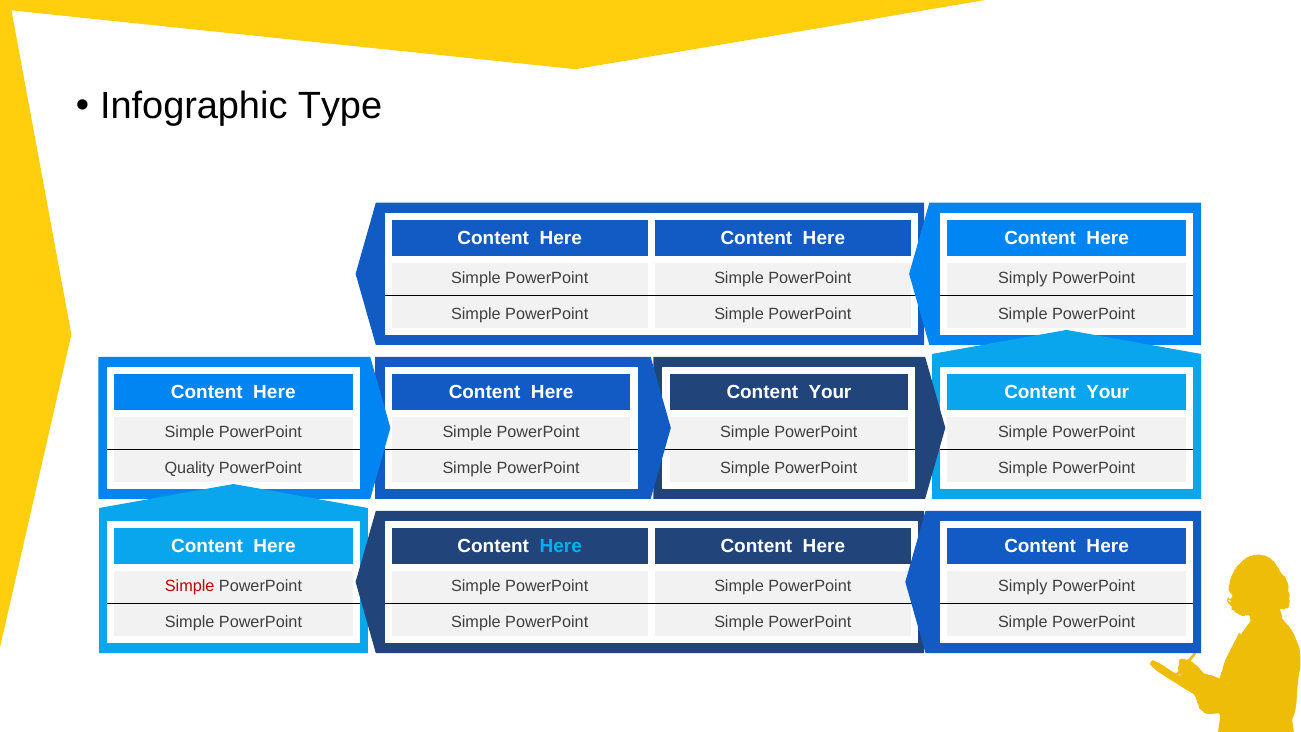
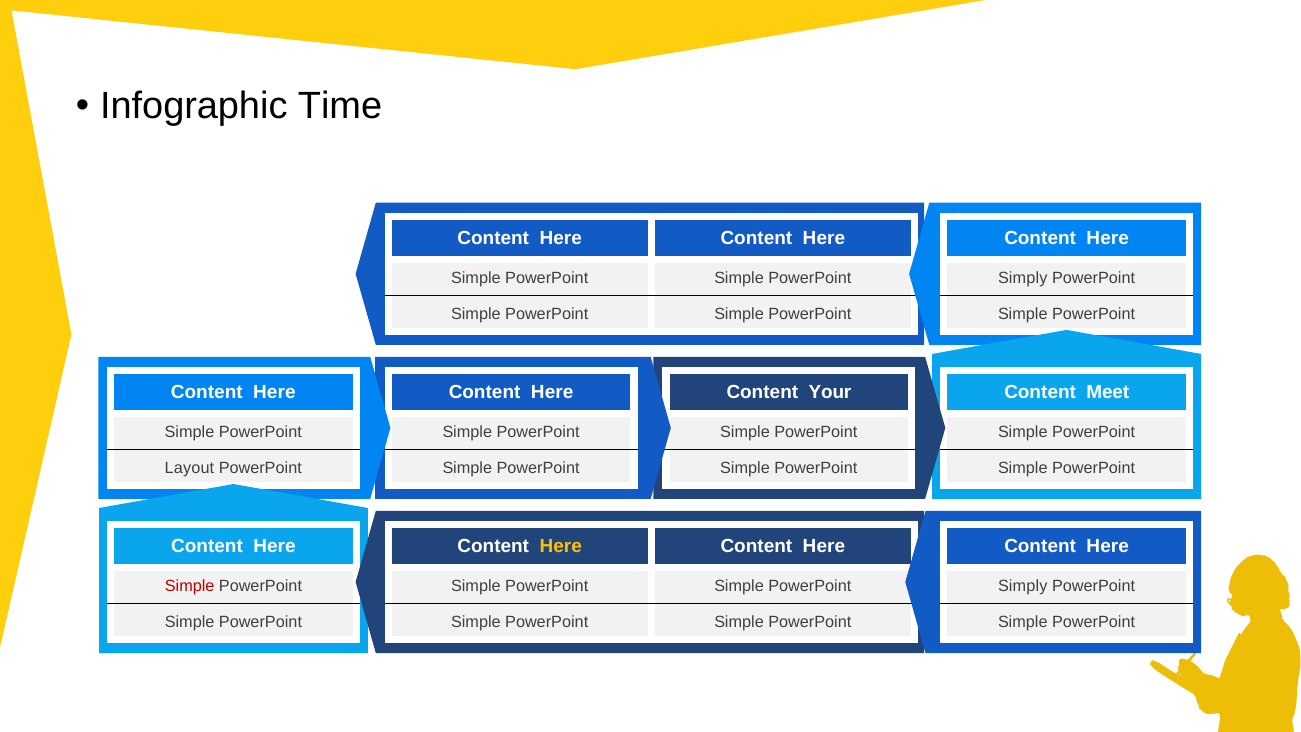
Type: Type -> Time
Your at (1108, 392): Your -> Meet
Quality: Quality -> Layout
Here at (561, 546) colour: light blue -> yellow
